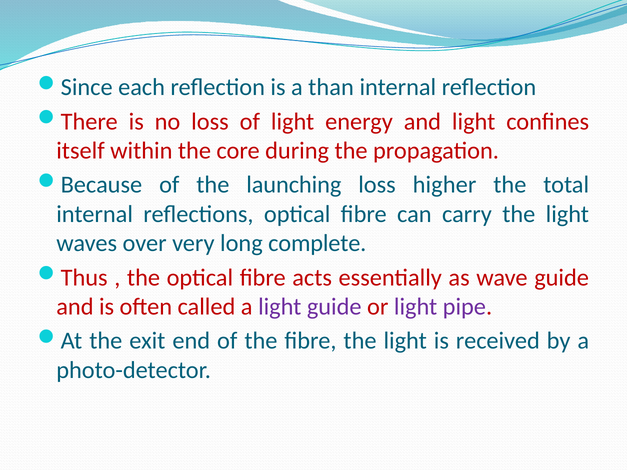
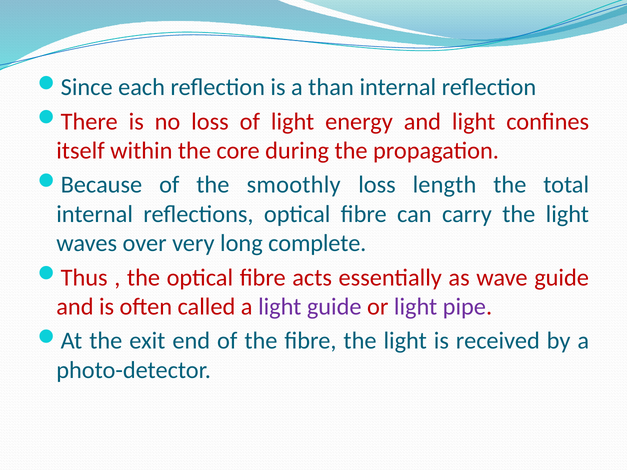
launching: launching -> smoothly
higher: higher -> length
